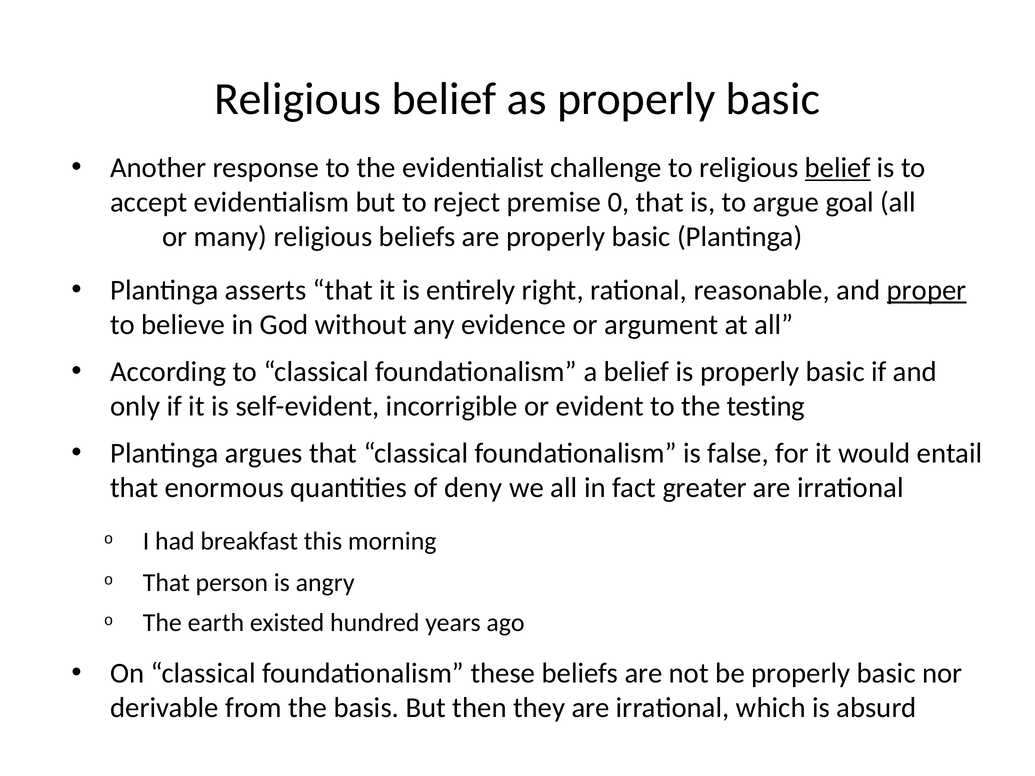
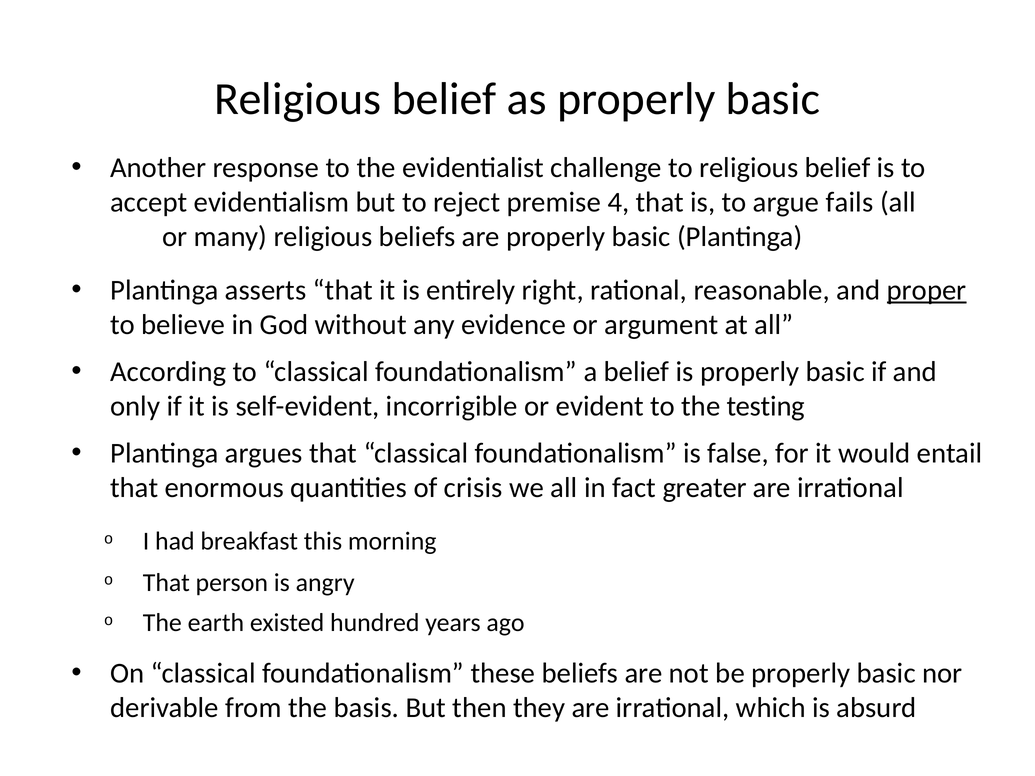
belief at (838, 168) underline: present -> none
0: 0 -> 4
goal: goal -> fails
deny: deny -> crisis
